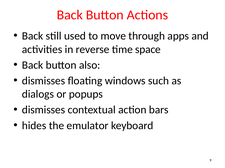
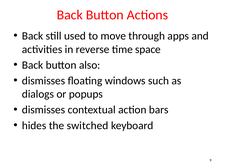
emulator: emulator -> switched
